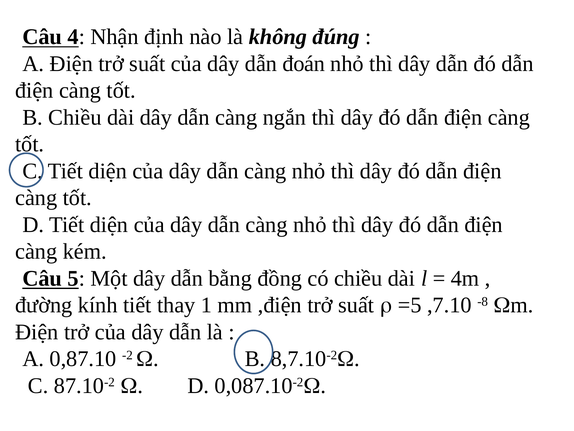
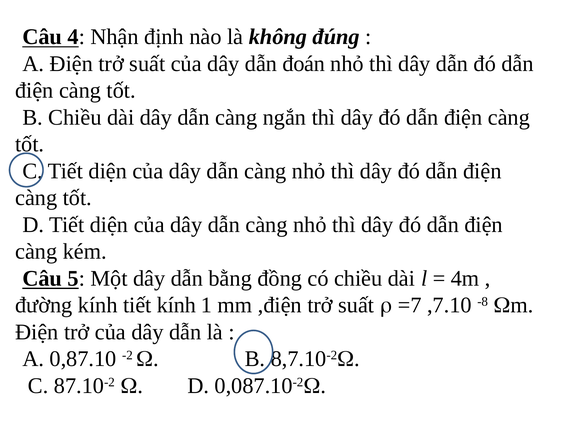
tiết thay: thay -> kính
=5: =5 -> =7
